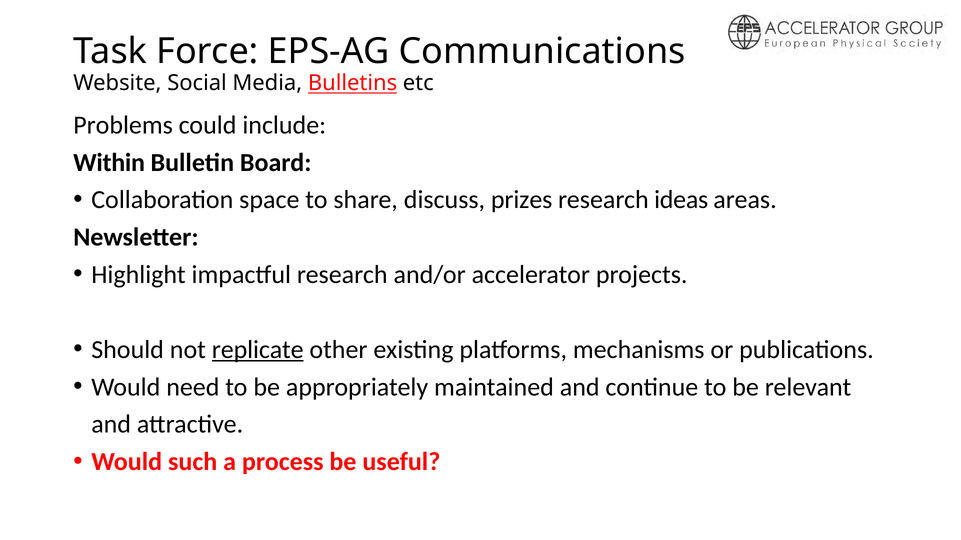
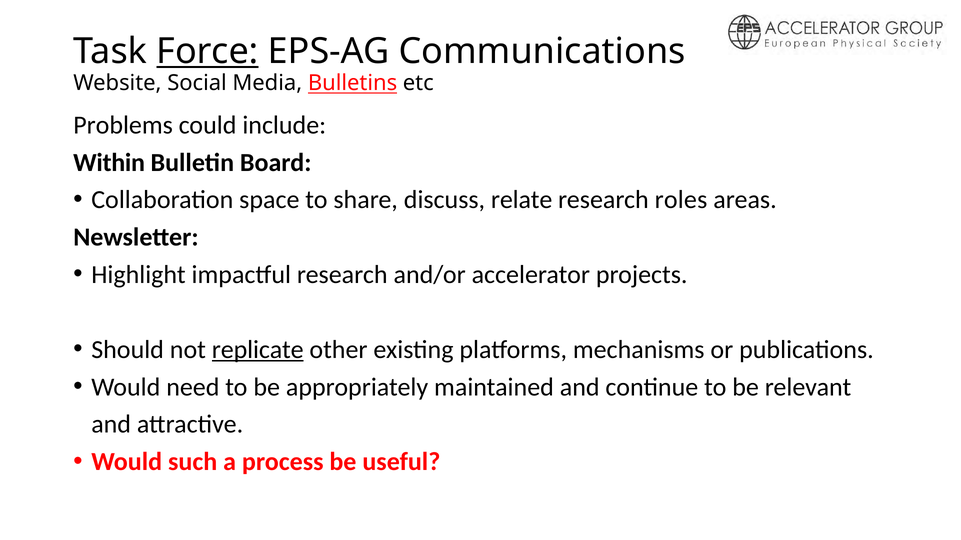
Force underline: none -> present
prizes: prizes -> relate
ideas: ideas -> roles
